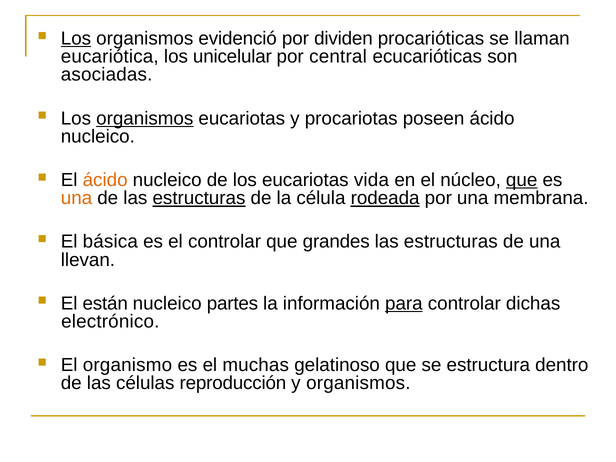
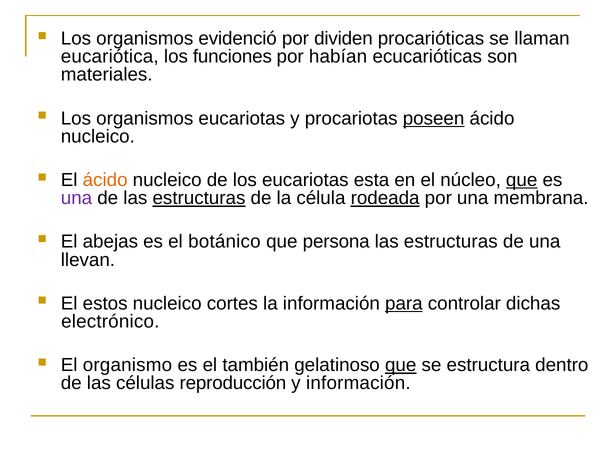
Los at (76, 39) underline: present -> none
unicelular: unicelular -> funciones
central: central -> habían
asociadas: asociadas -> materiales
organismos at (145, 118) underline: present -> none
poseen underline: none -> present
vida: vida -> esta
una at (76, 198) colour: orange -> purple
básica: básica -> abejas
el controlar: controlar -> botánico
grandes: grandes -> persona
están: están -> estos
partes: partes -> cortes
muchas: muchas -> también
que at (401, 365) underline: none -> present
y organismos: organismos -> información
